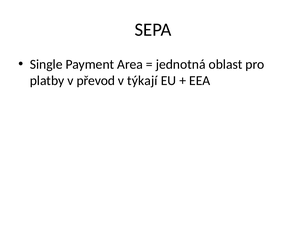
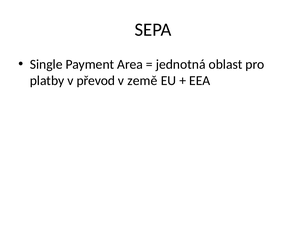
týkají: týkají -> země
